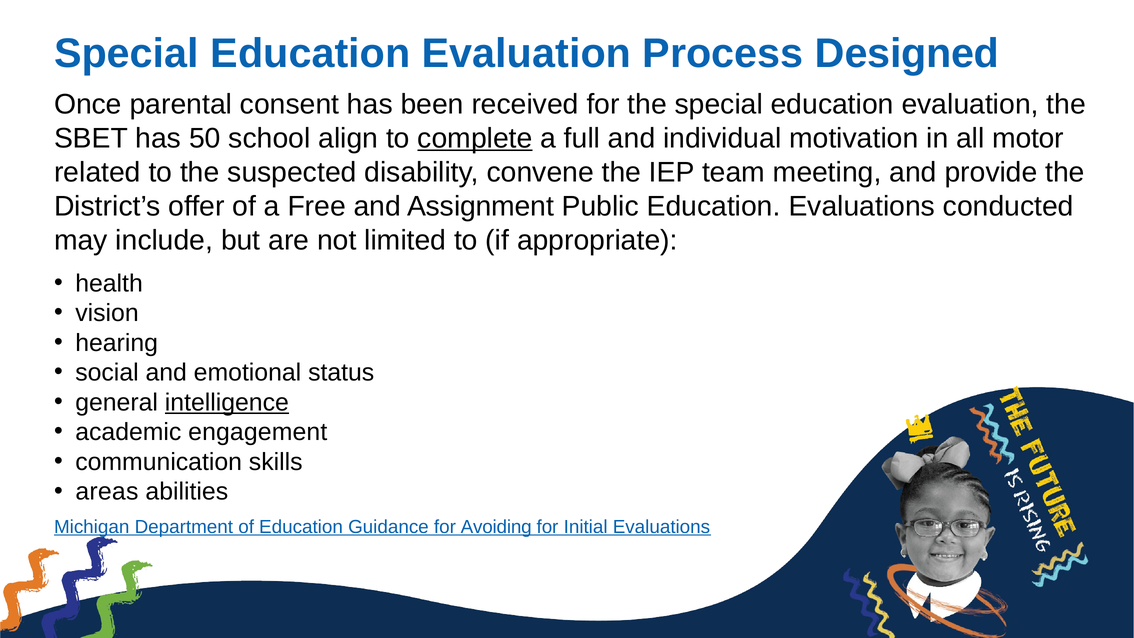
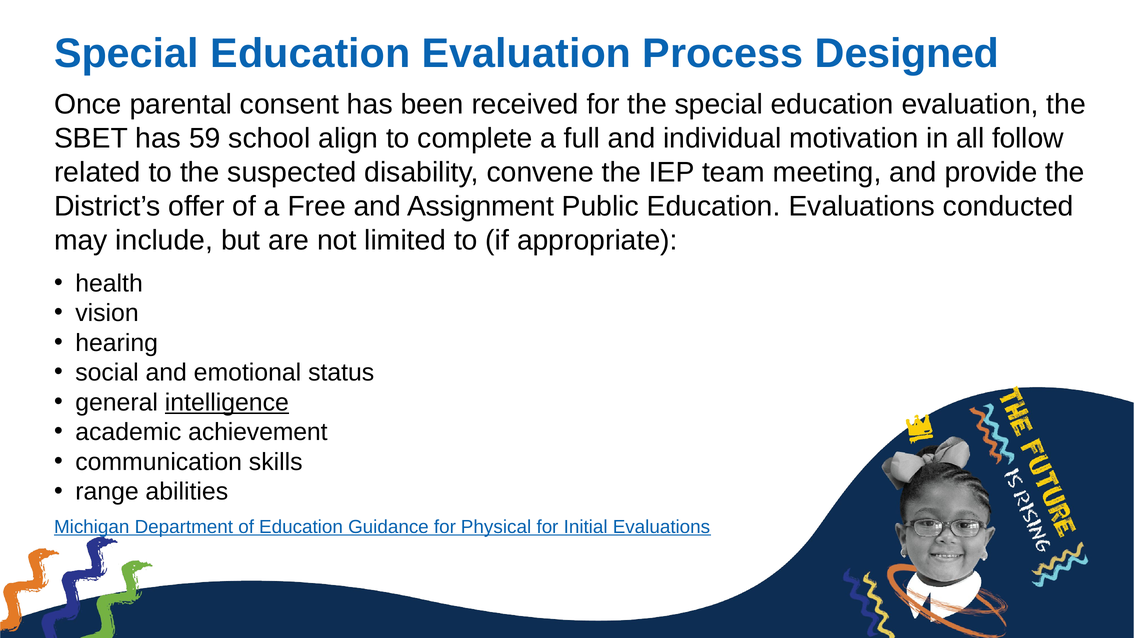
50: 50 -> 59
complete underline: present -> none
motor: motor -> follow
engagement: engagement -> achievement
areas: areas -> range
Avoiding: Avoiding -> Physical
